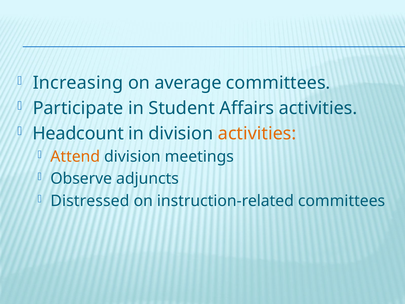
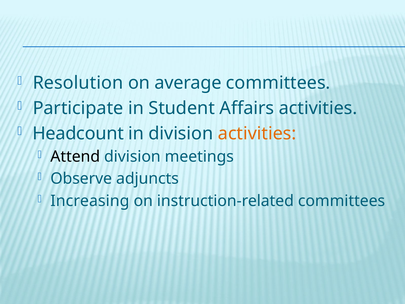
Increasing: Increasing -> Resolution
Attend colour: orange -> black
Distressed: Distressed -> Increasing
